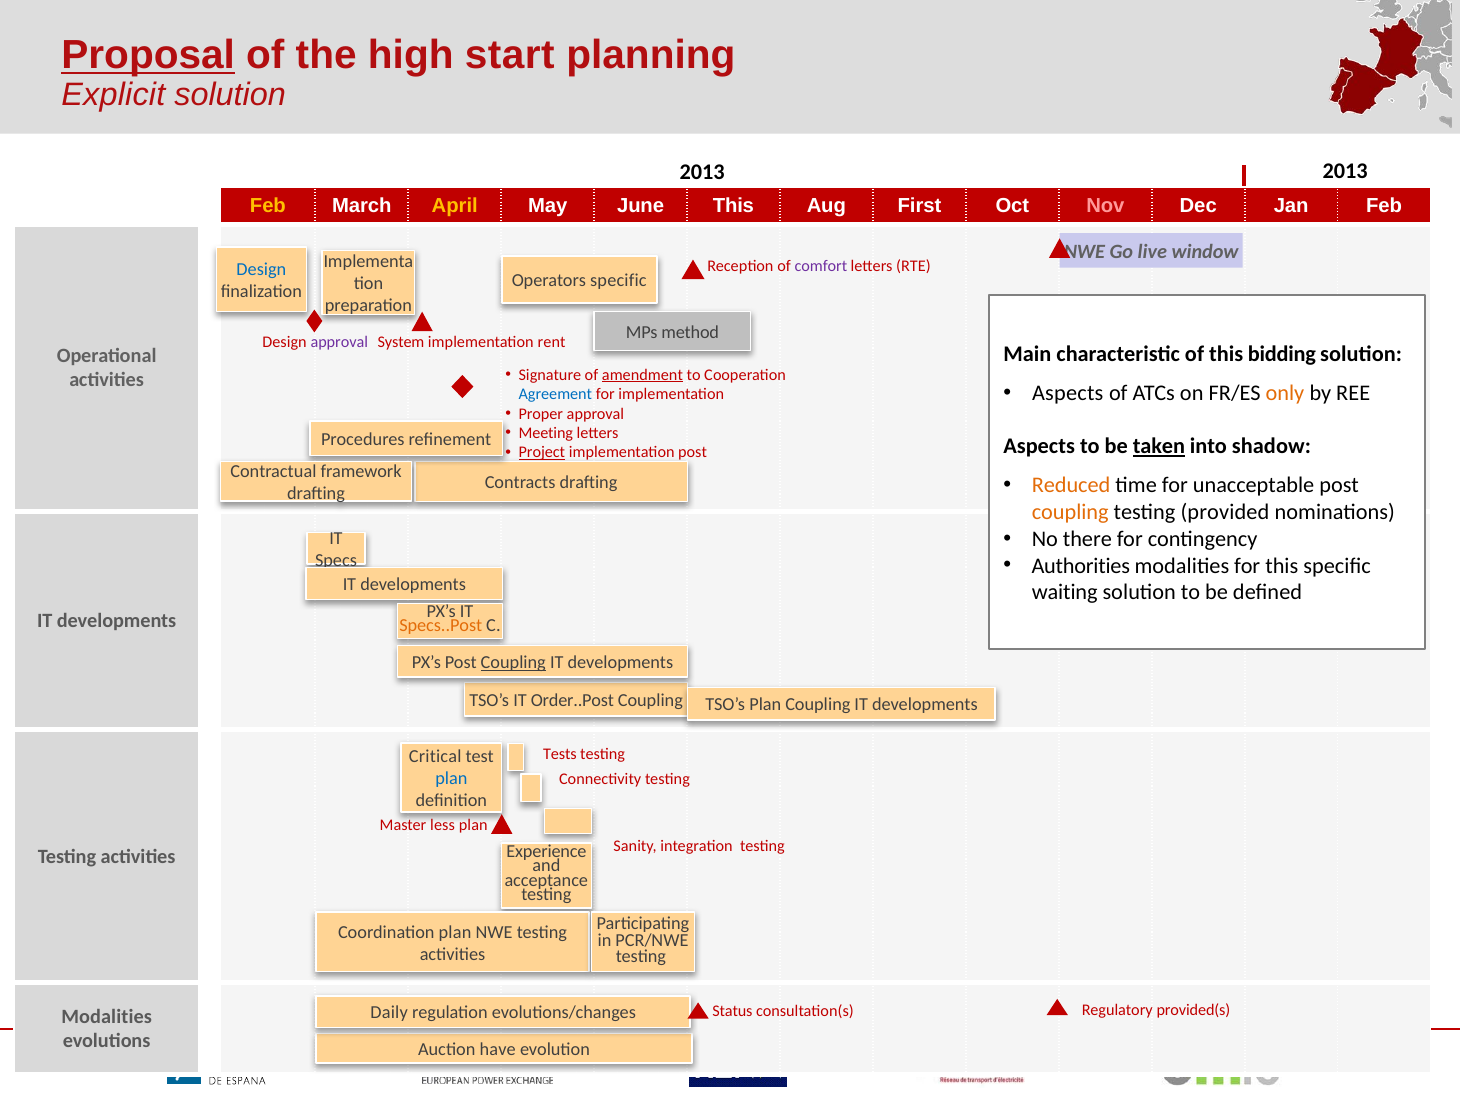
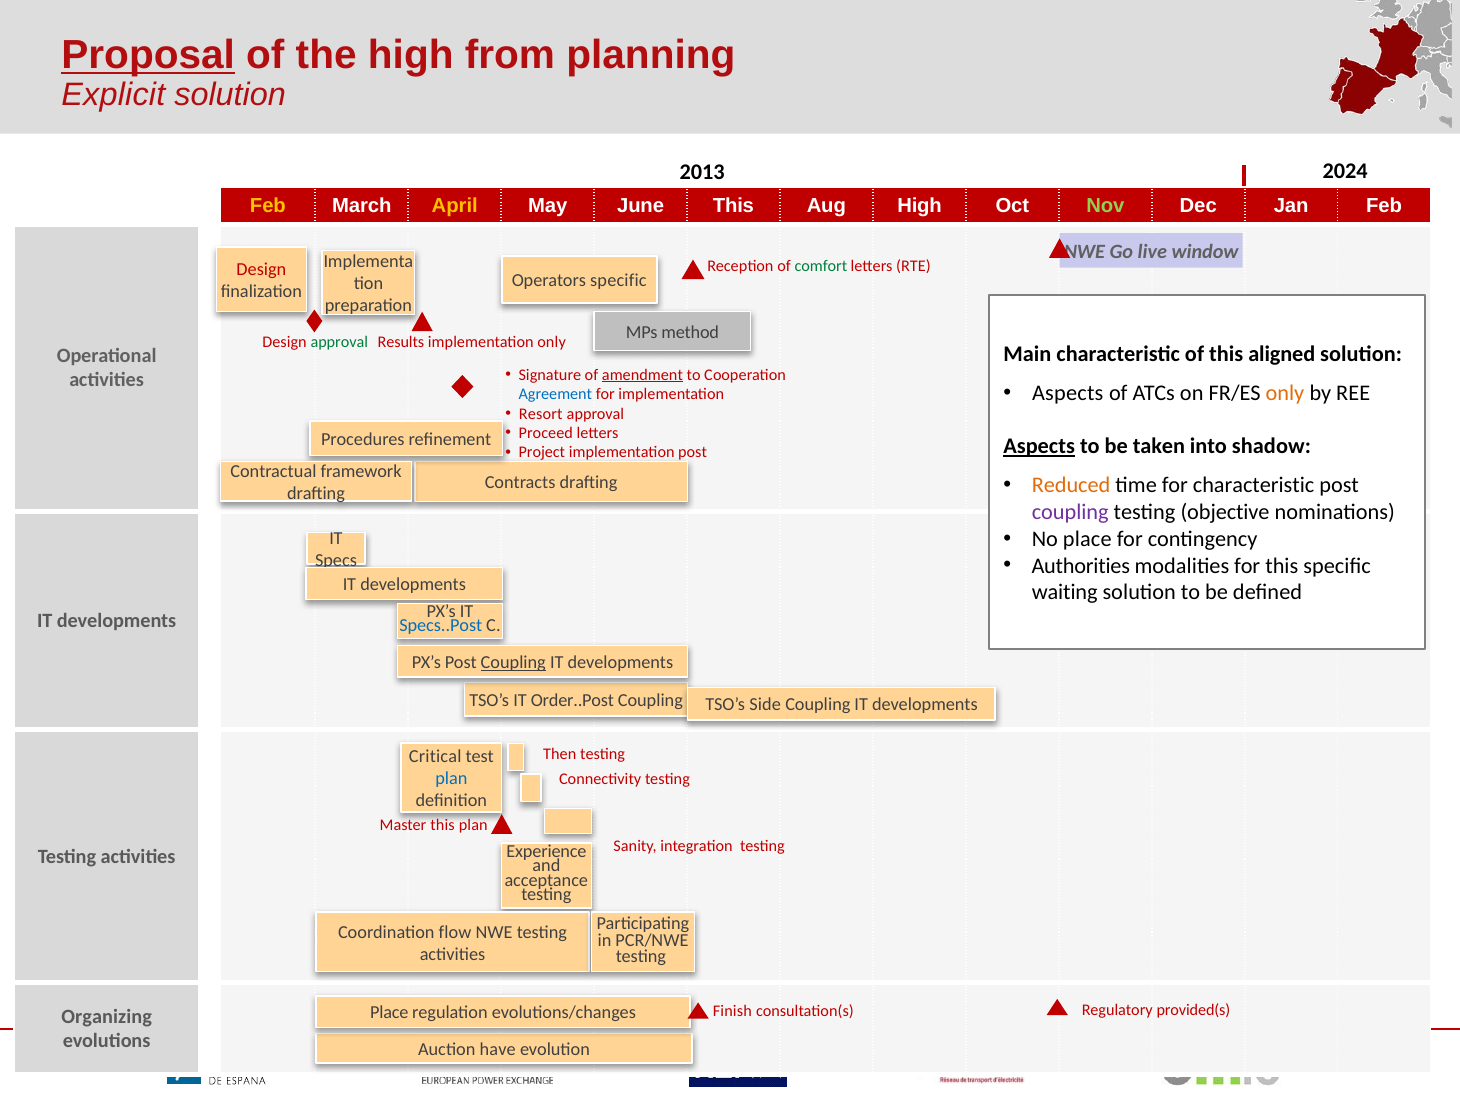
start: start -> from
2013 2013: 2013 -> 2024
Aug First: First -> High
Nov colour: pink -> light green
comfort colour: purple -> green
Design at (261, 269) colour: blue -> red
approval at (339, 342) colour: purple -> green
System: System -> Results
implementation rent: rent -> only
bidding: bidding -> aligned
Proper: Proper -> Resort
Meeting: Meeting -> Proceed
Aspects at (1039, 447) underline: none -> present
taken underline: present -> none
Project underline: present -> none
for unacceptable: unacceptable -> characteristic
coupling at (1070, 512) colour: orange -> purple
provided: provided -> objective
No there: there -> place
Specs..Post colour: orange -> blue
TSO’s Plan: Plan -> Side
Tests: Tests -> Then
Master less: less -> this
Coordination plan: plan -> flow
Daily at (389, 1013): Daily -> Place
Status: Status -> Finish
Modalities at (107, 1016): Modalities -> Organizing
